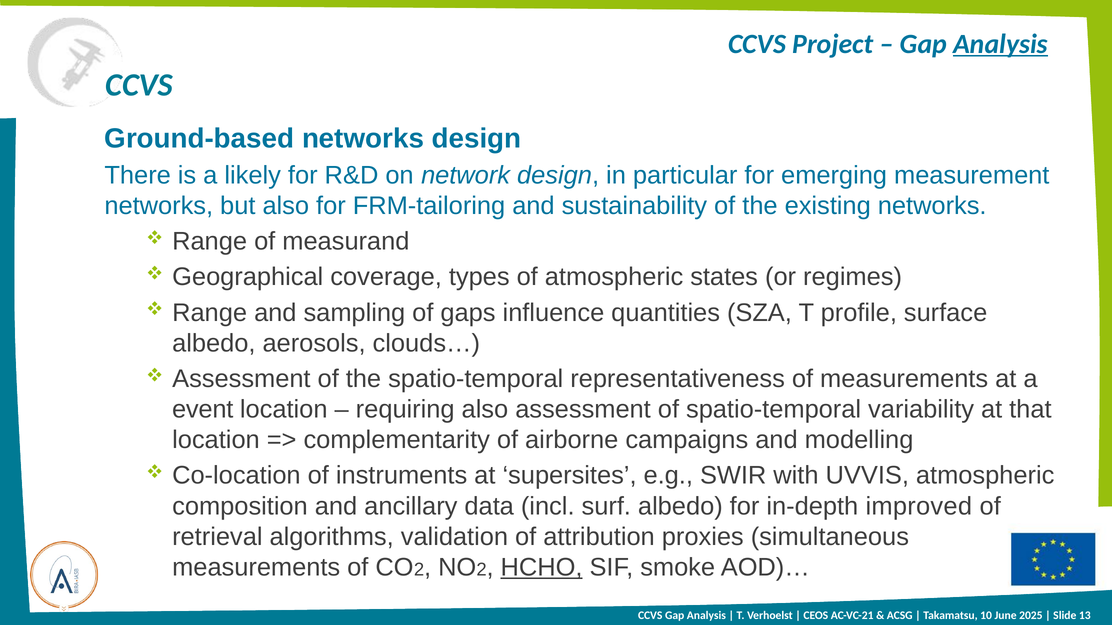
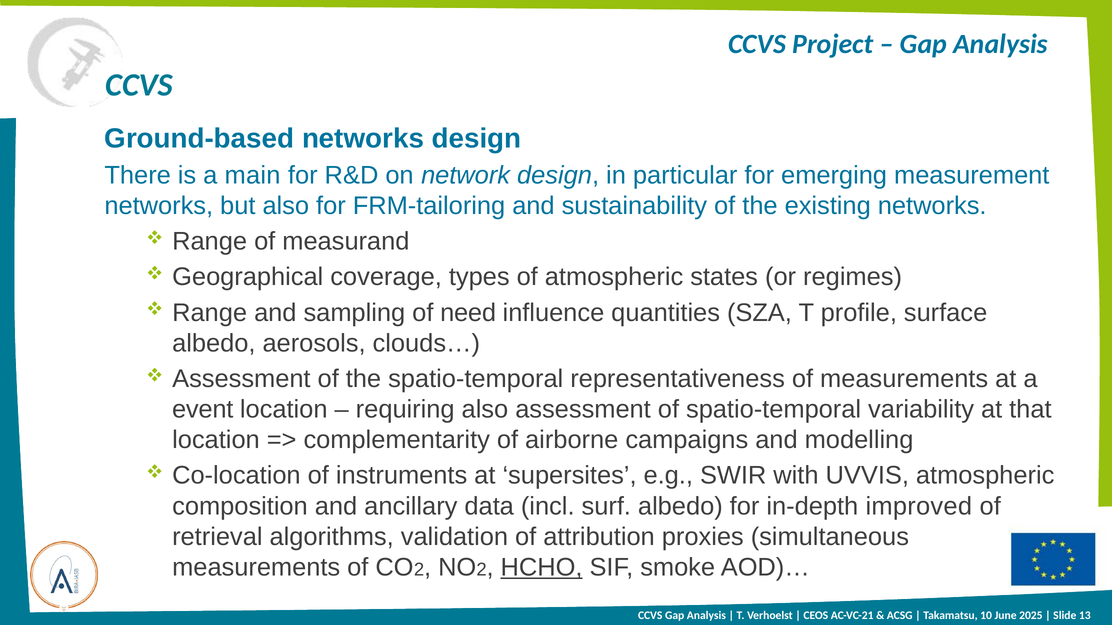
Analysis at (1000, 44) underline: present -> none
likely: likely -> main
gaps: gaps -> need
